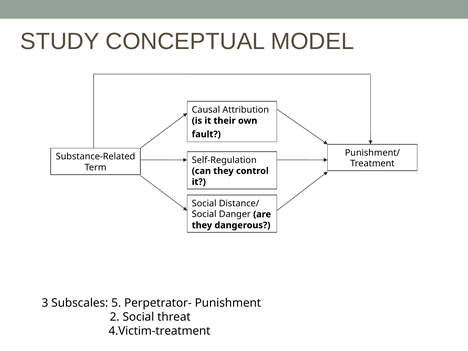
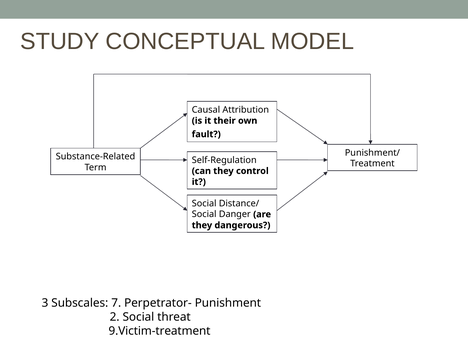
5: 5 -> 7
4.Victim-treatment: 4.Victim-treatment -> 9.Victim-treatment
